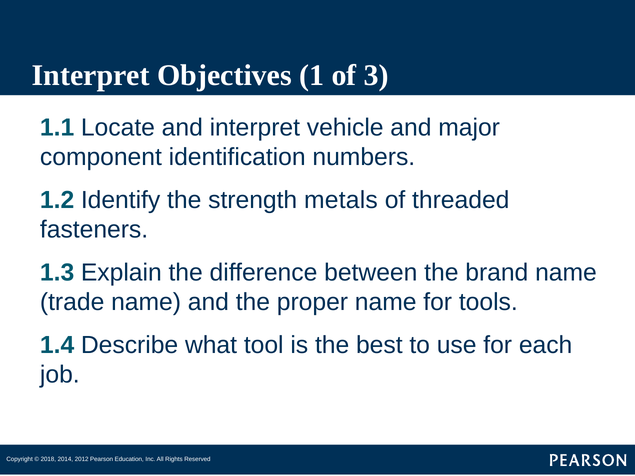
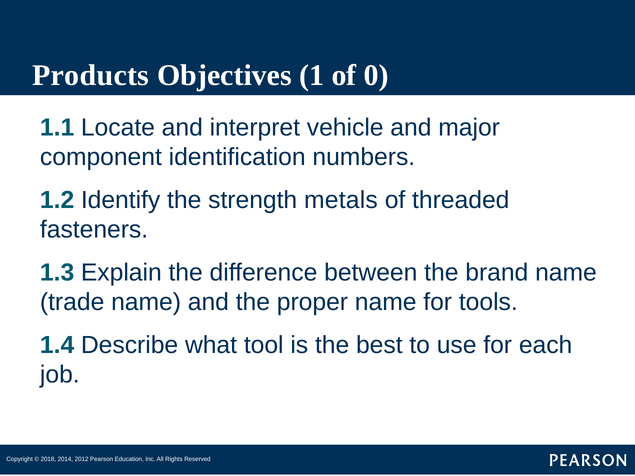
Interpret at (91, 75): Interpret -> Products
3: 3 -> 0
